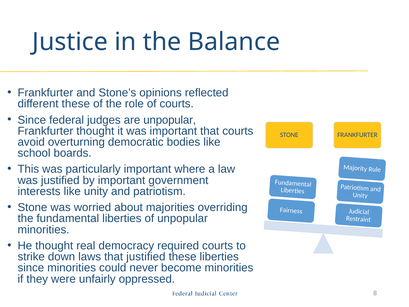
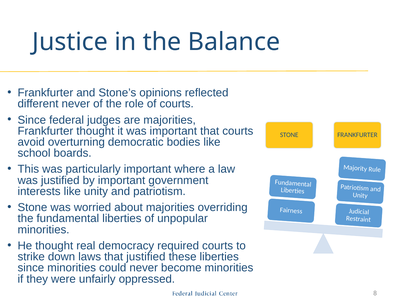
different these: these -> never
are unpopular: unpopular -> majorities
